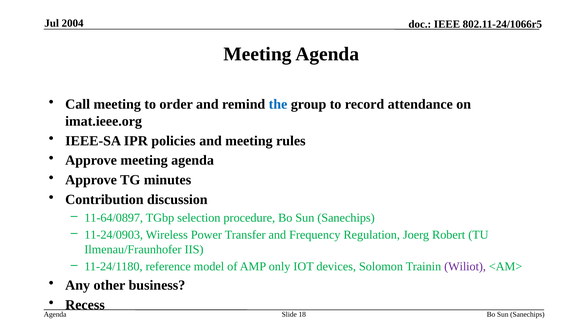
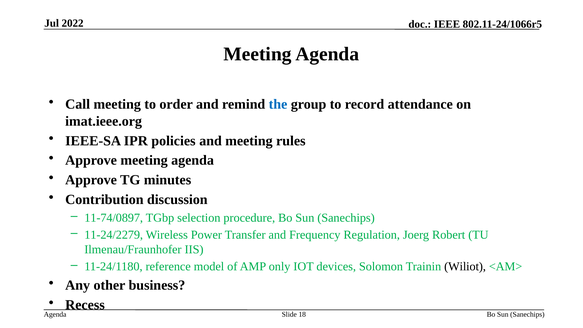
2004: 2004 -> 2022
11-64/0897: 11-64/0897 -> 11-74/0897
11-24/0903: 11-24/0903 -> 11-24/2279
Wiliot colour: purple -> black
